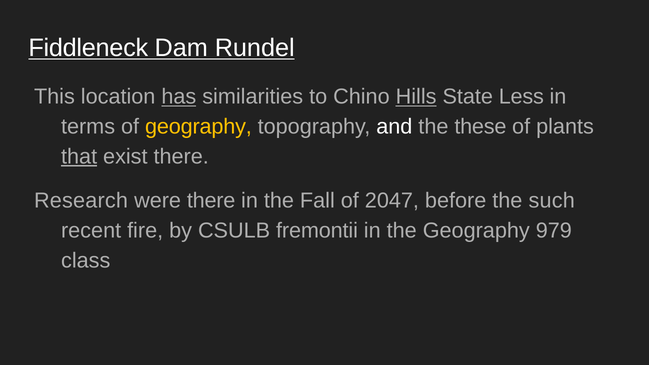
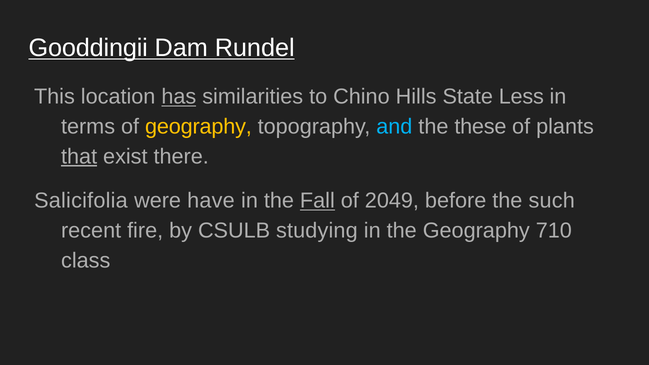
Fiddleneck: Fiddleneck -> Gooddingii
Hills underline: present -> none
and colour: white -> light blue
Research: Research -> Salicifolia
were there: there -> have
Fall underline: none -> present
2047: 2047 -> 2049
fremontii: fremontii -> studying
979: 979 -> 710
